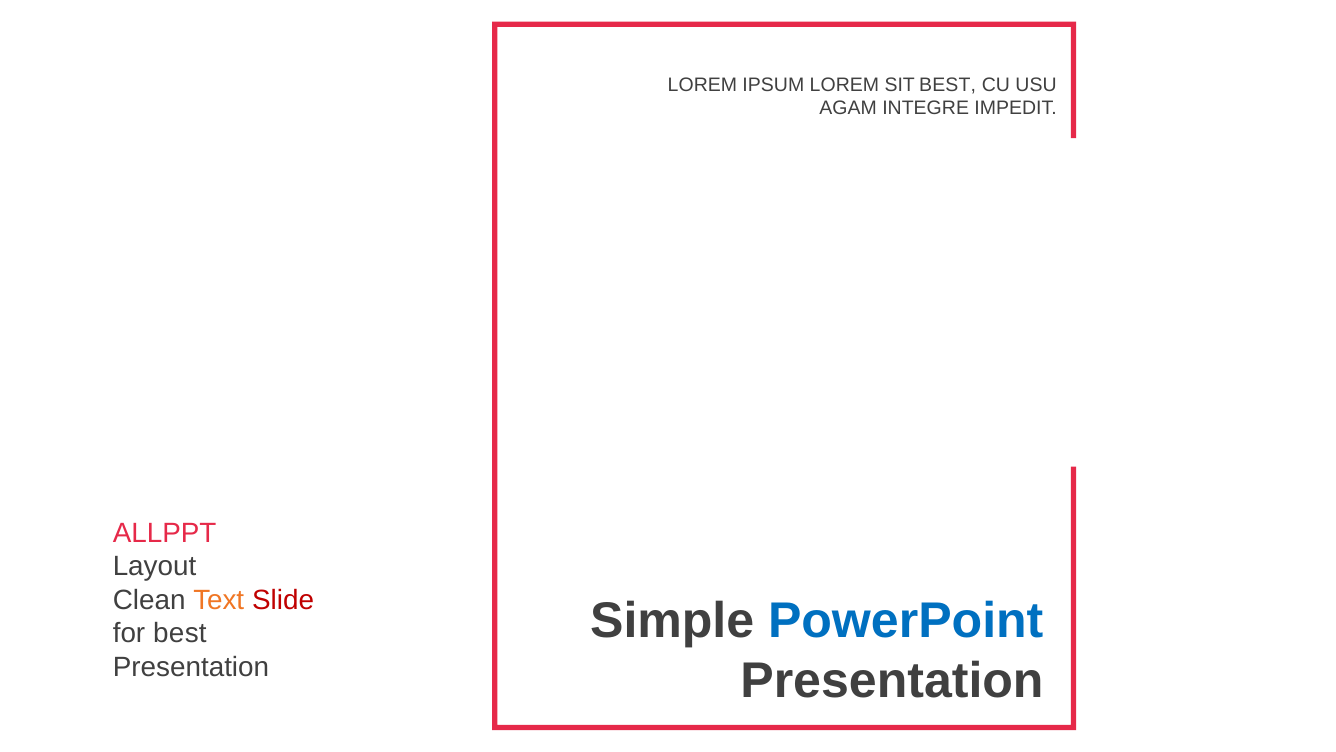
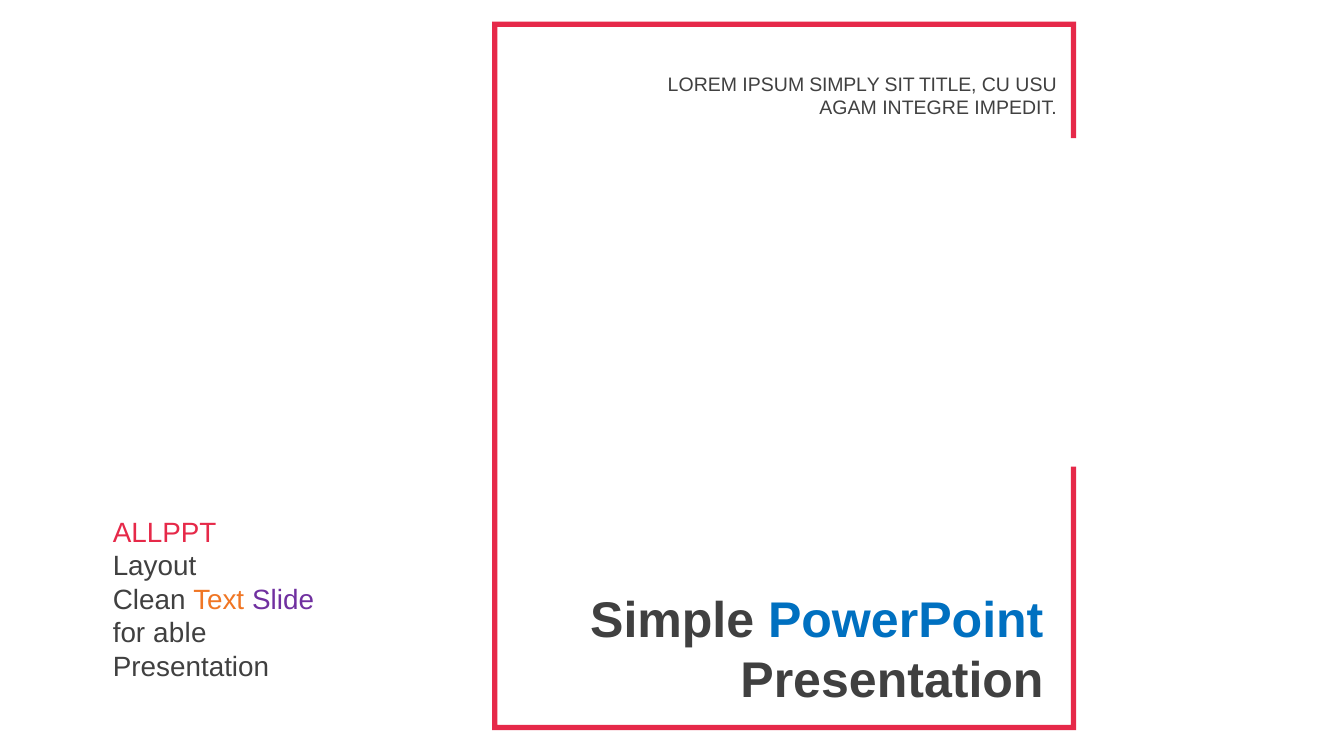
IPSUM LOREM: LOREM -> SIMPLY
SIT BEST: BEST -> TITLE
Slide colour: red -> purple
for best: best -> able
